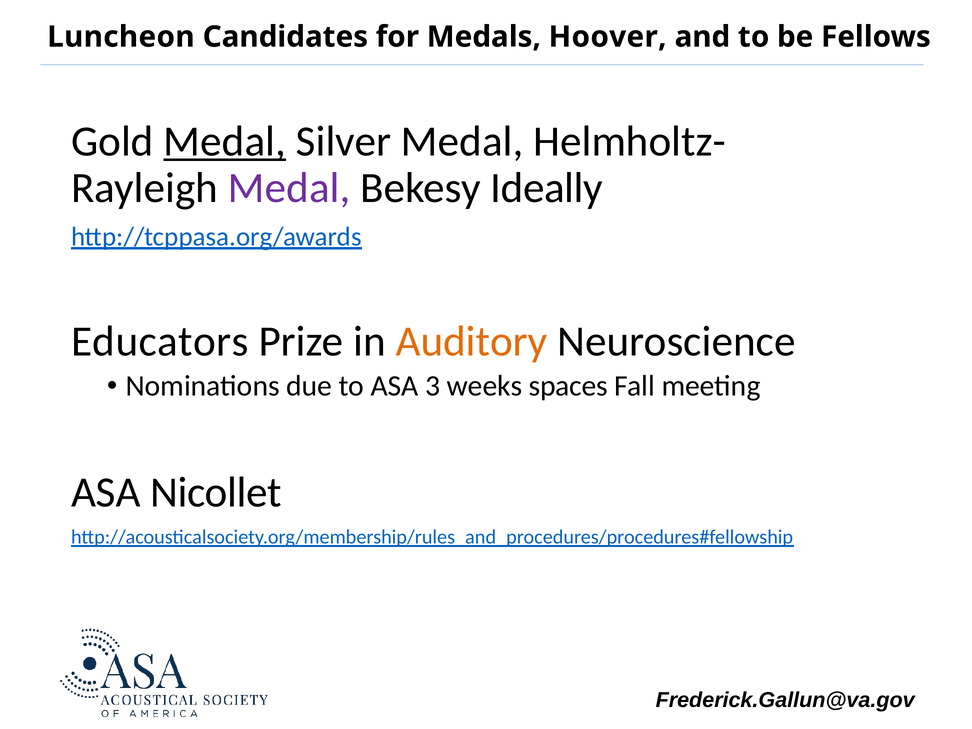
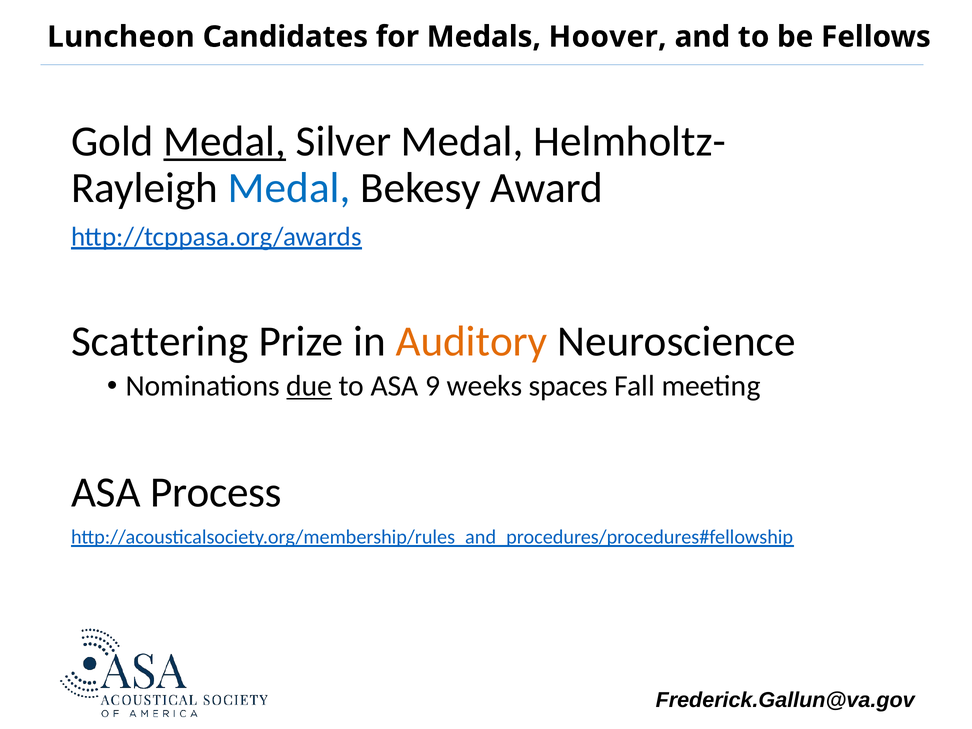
Medal at (289, 188) colour: purple -> blue
Ideally: Ideally -> Award
Educators: Educators -> Scattering
due underline: none -> present
3: 3 -> 9
Nicollet: Nicollet -> Process
